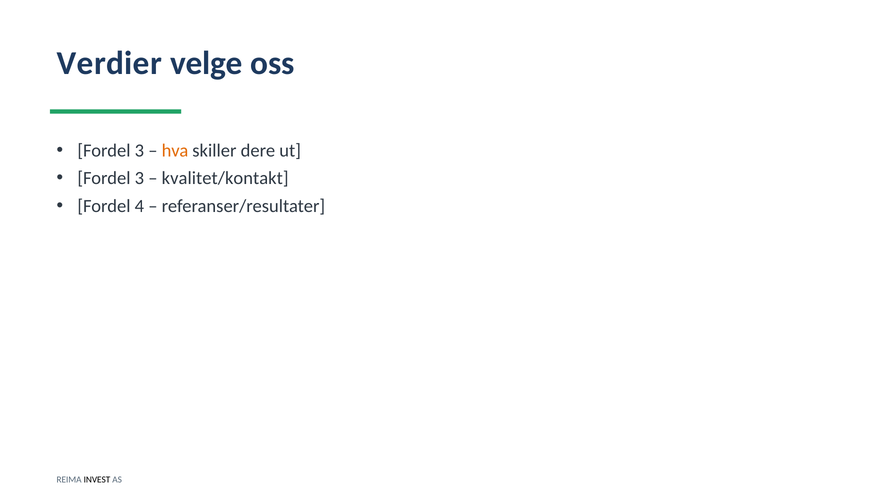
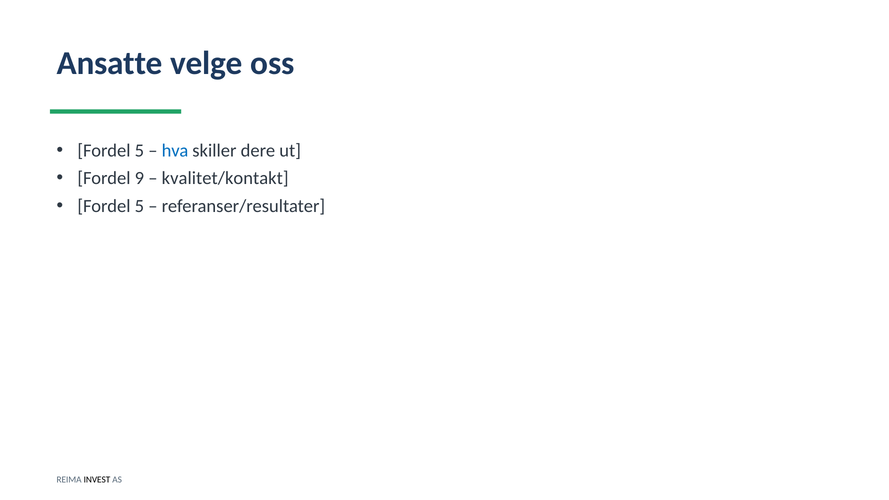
Verdier: Verdier -> Ansatte
3 at (139, 151): 3 -> 5
hva colour: orange -> blue
3 at (139, 178): 3 -> 9
4 at (139, 206): 4 -> 5
